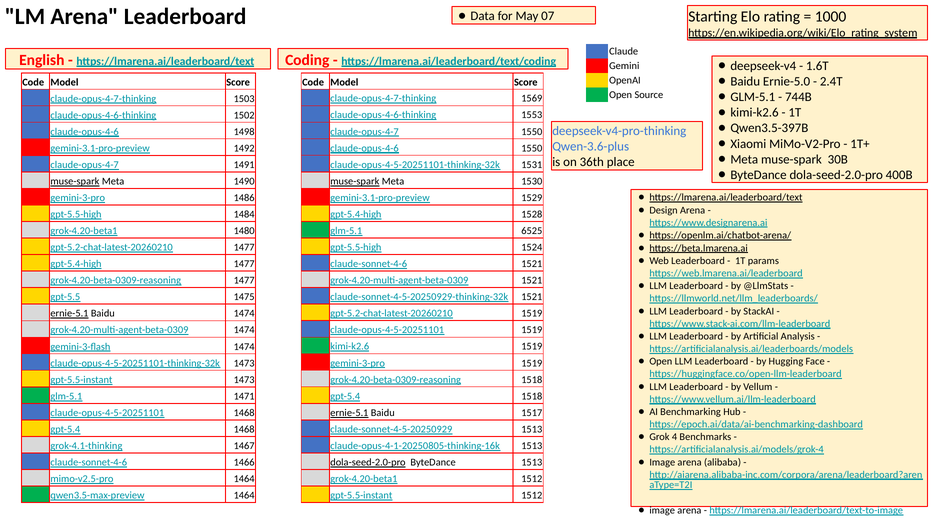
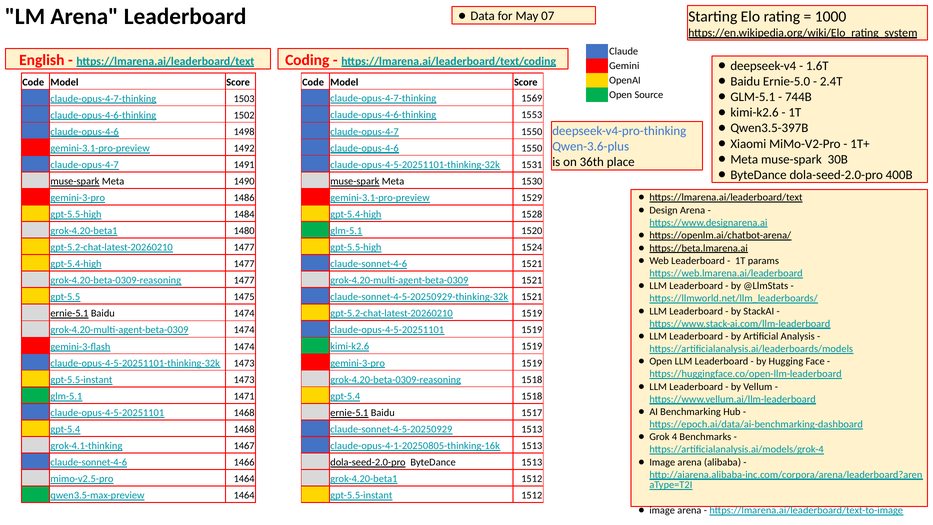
6525: 6525 -> 1520
